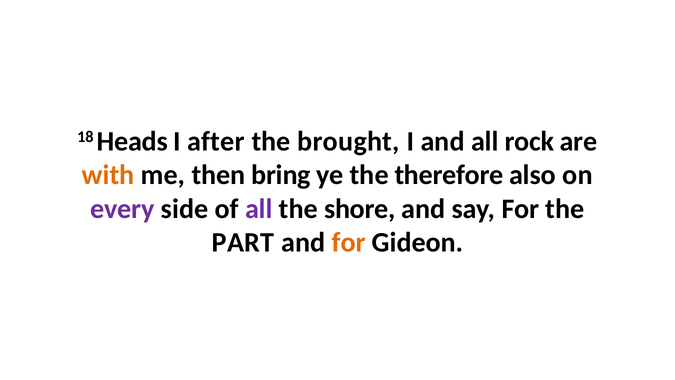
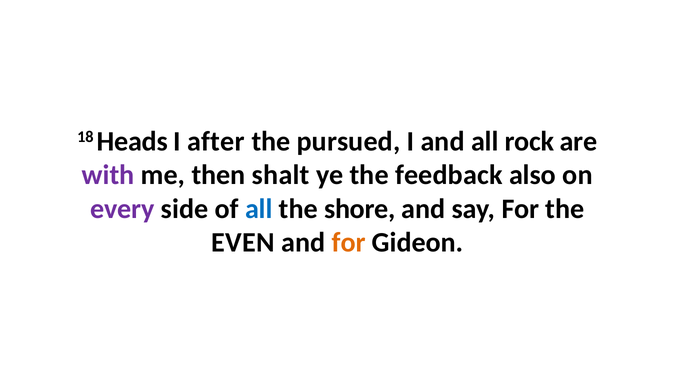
brought: brought -> pursued
with colour: orange -> purple
bring: bring -> shalt
therefore: therefore -> feedback
all at (259, 209) colour: purple -> blue
PART: PART -> EVEN
